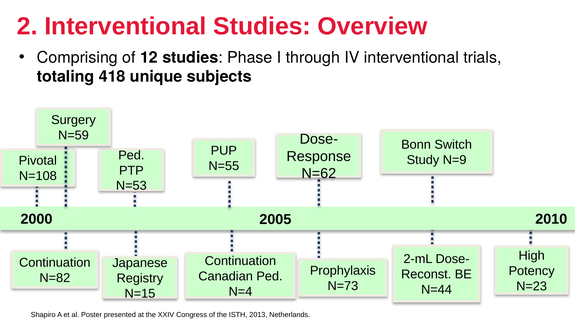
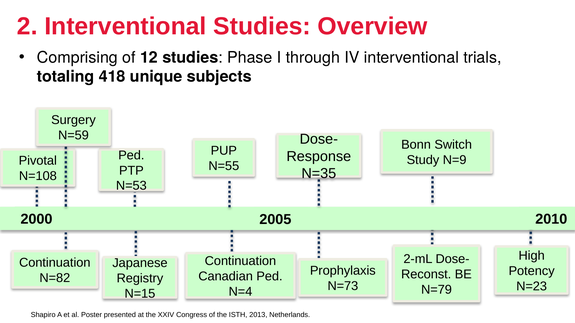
N=62: N=62 -> N=35
N=44: N=44 -> N=79
